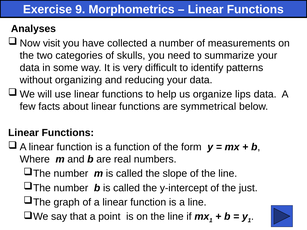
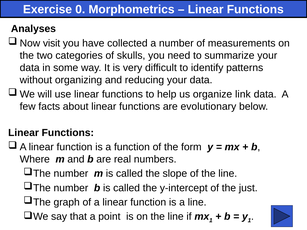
9: 9 -> 0
lips: lips -> link
symmetrical: symmetrical -> evolutionary
